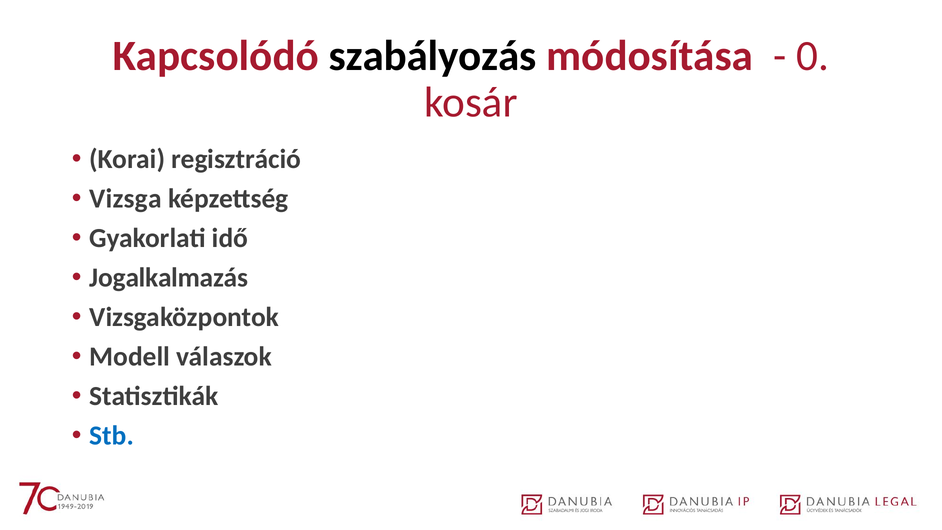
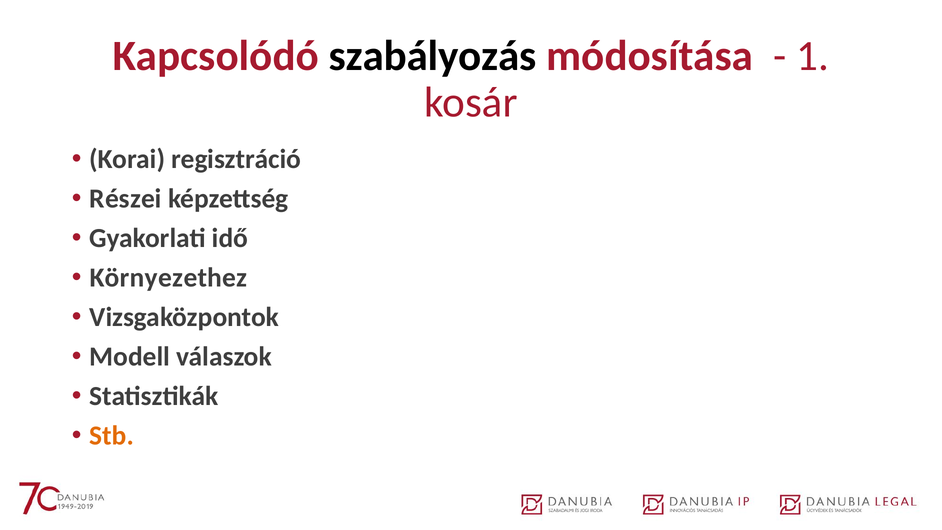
0: 0 -> 1
Vizsga: Vizsga -> Részei
Jogalkalmazás: Jogalkalmazás -> Környezethez
Stb colour: blue -> orange
